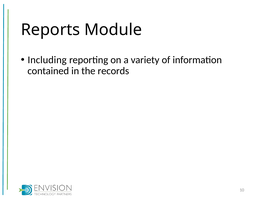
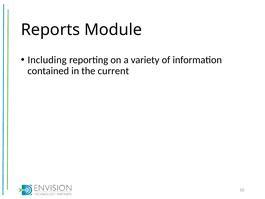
records: records -> current
